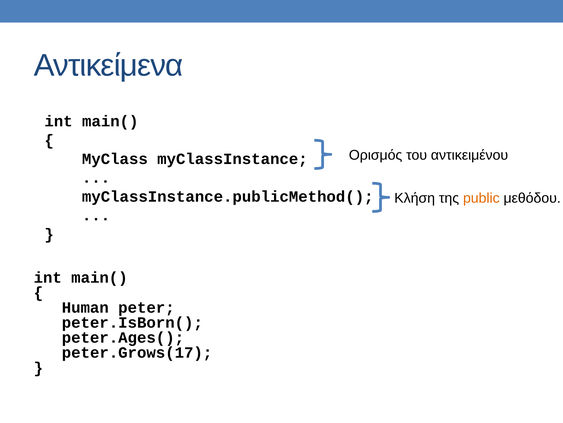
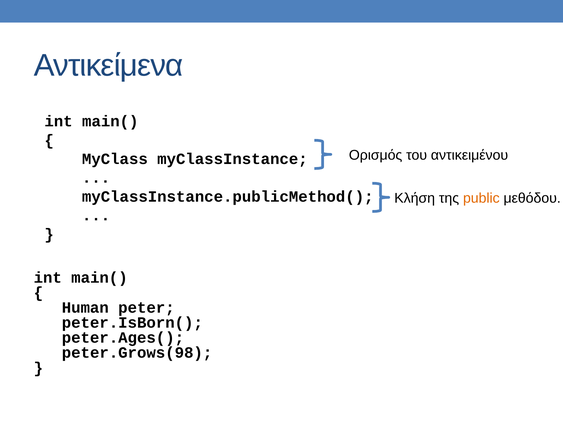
peter.Grows(17: peter.Grows(17 -> peter.Grows(98
